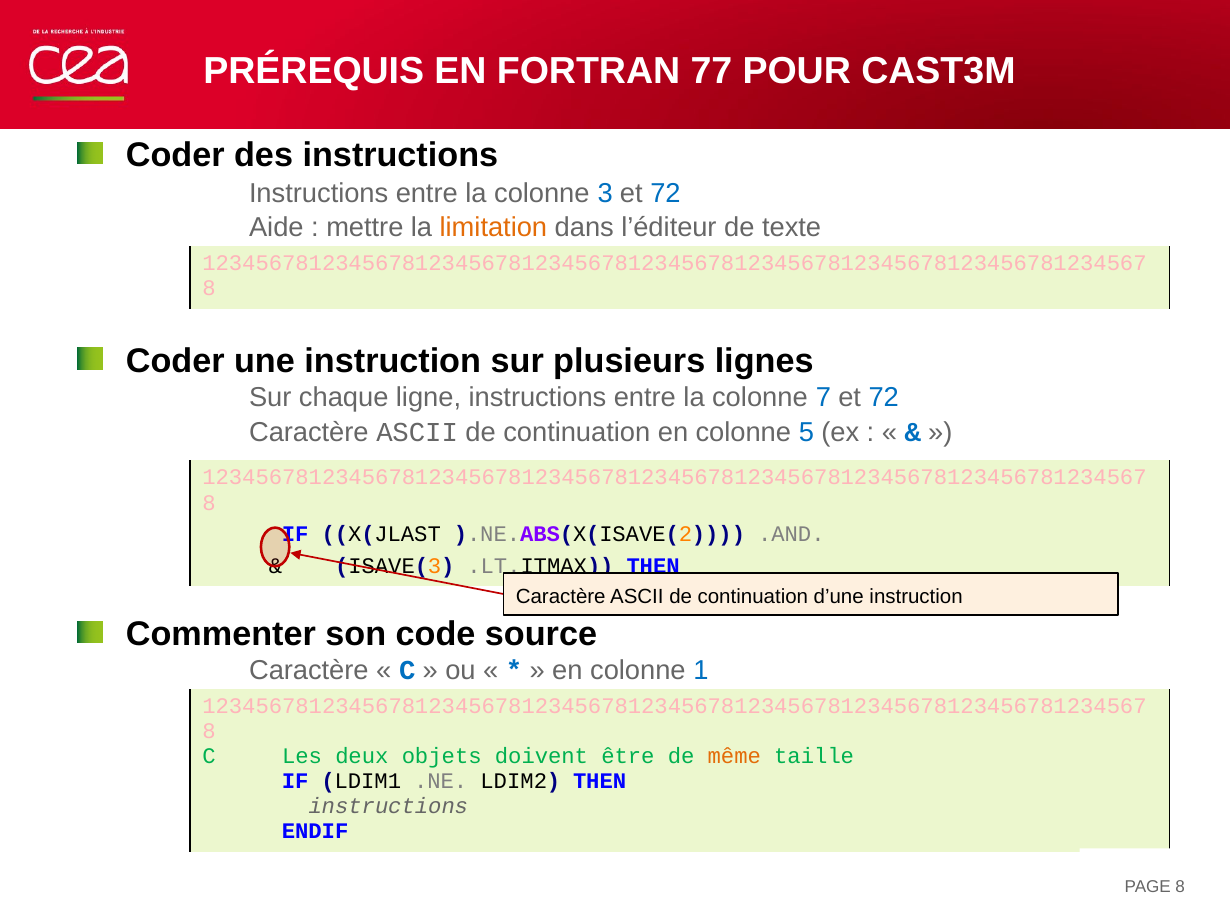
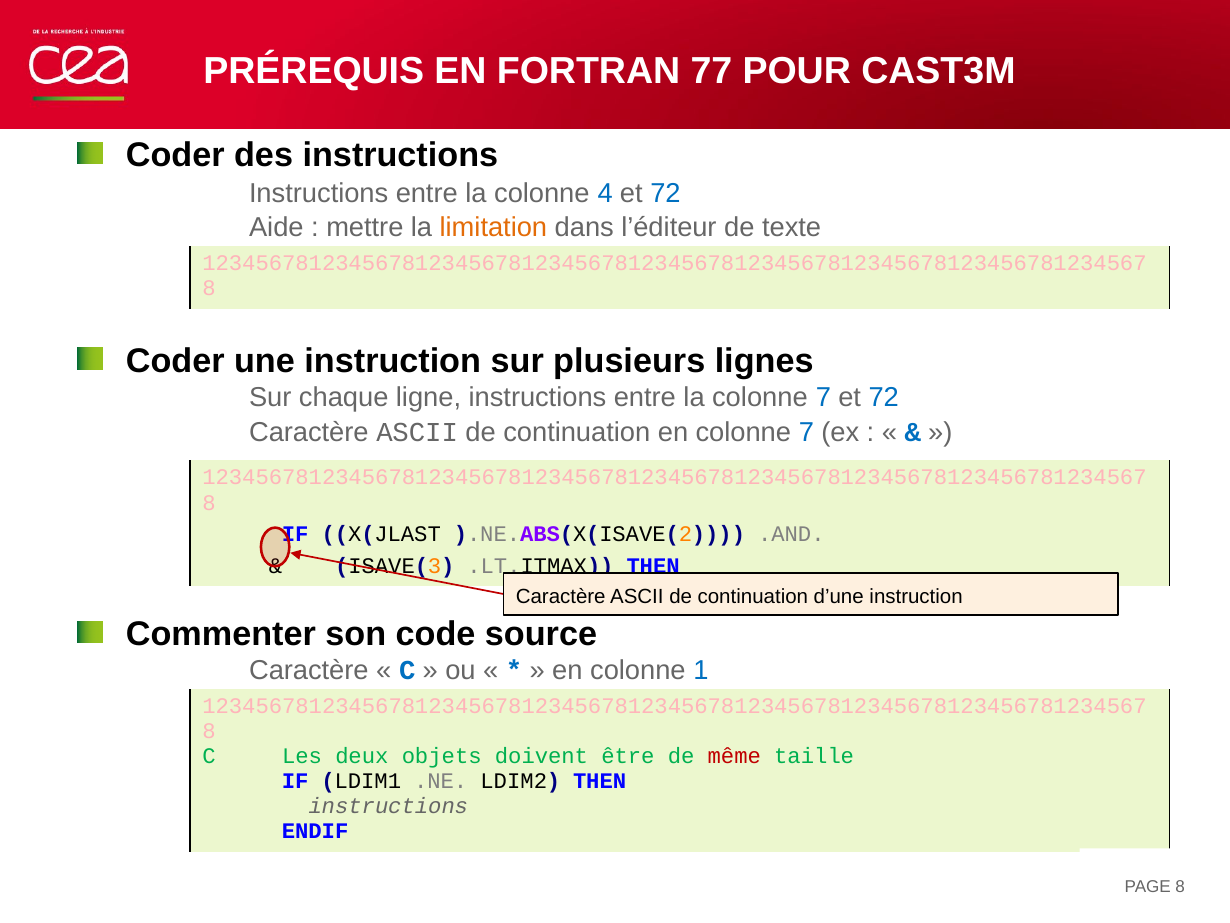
3: 3 -> 4
en colonne 5: 5 -> 7
même colour: orange -> red
